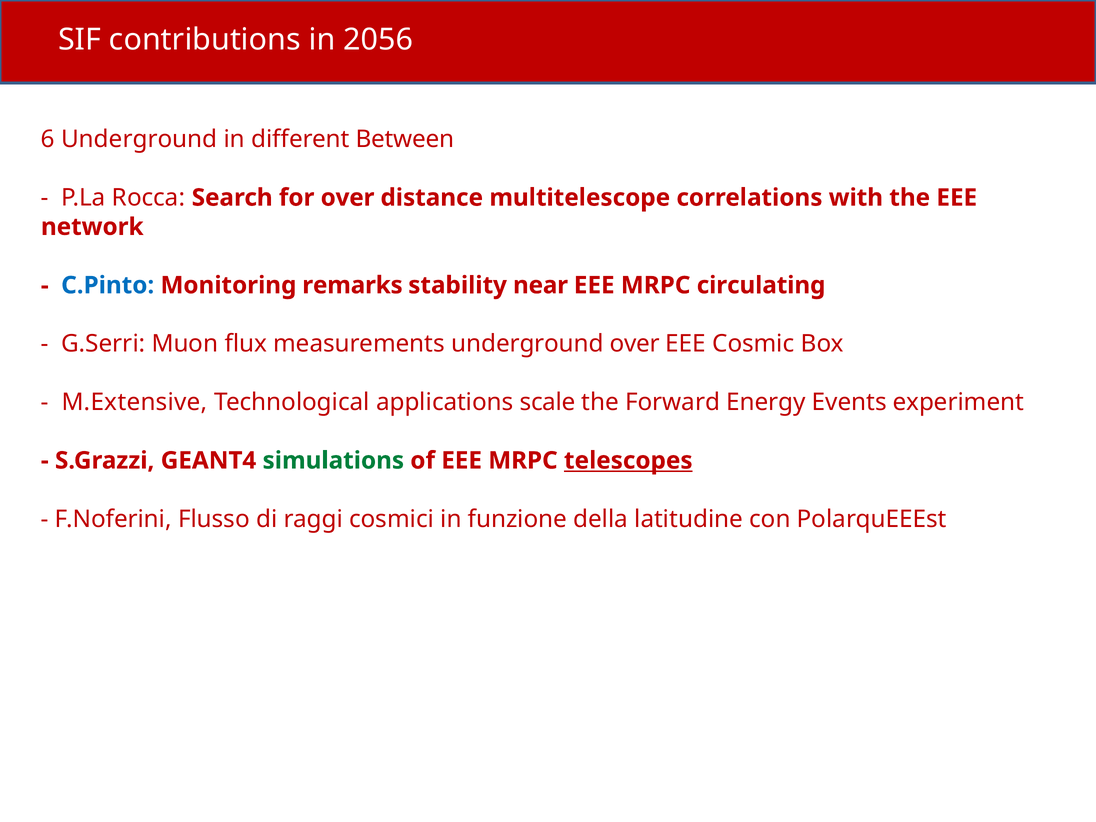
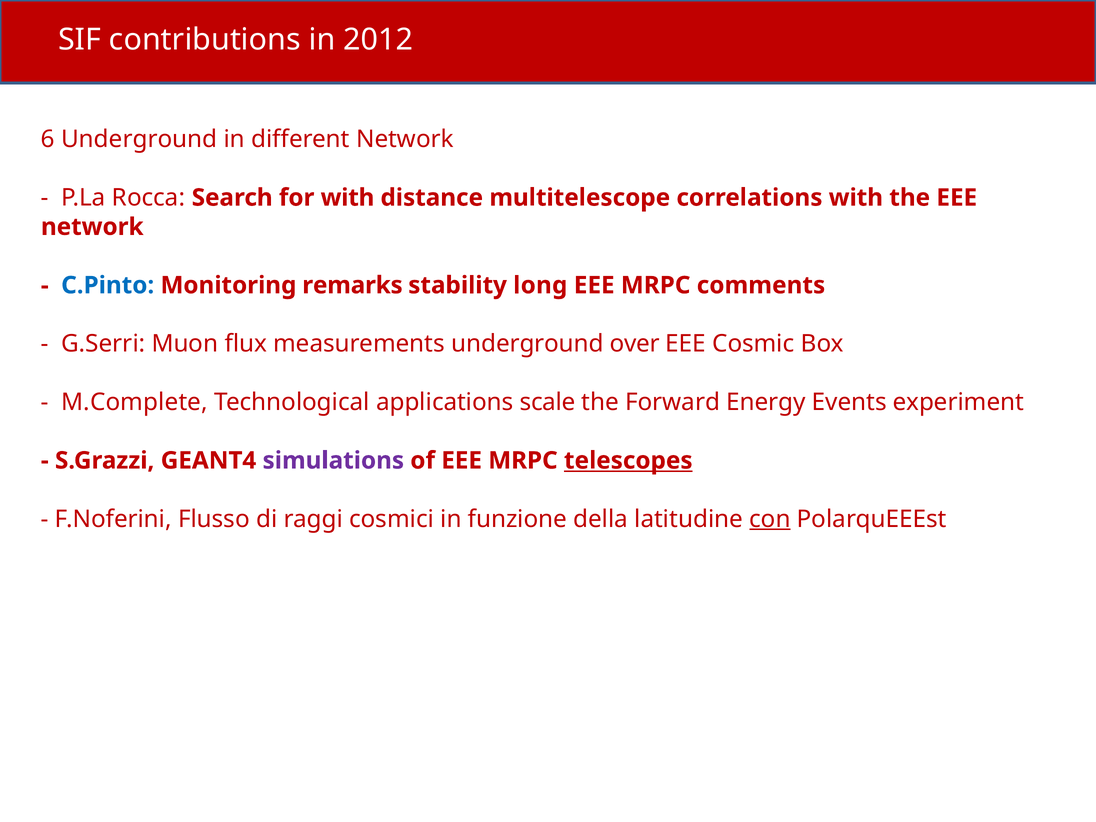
2056: 2056 -> 2012
different Between: Between -> Network
for over: over -> with
near: near -> long
circulating: circulating -> comments
M.Extensive: M.Extensive -> M.Complete
simulations colour: green -> purple
con underline: none -> present
